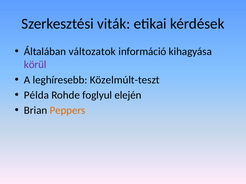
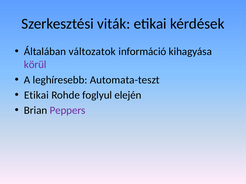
Közelmúlt-teszt: Közelmúlt-teszt -> Automata-teszt
Példa at (36, 95): Példa -> Etikai
Peppers colour: orange -> purple
